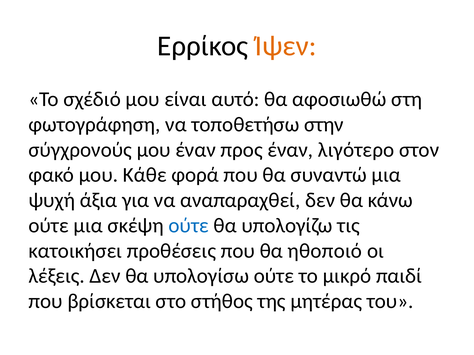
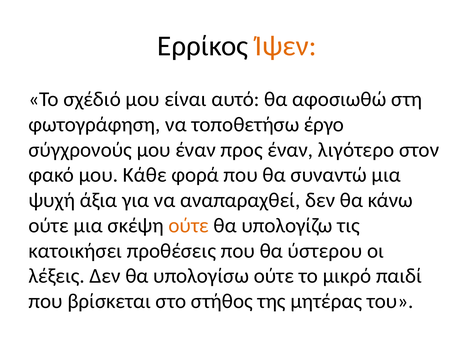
στην: στην -> έργο
ούτε at (189, 226) colour: blue -> orange
ηθοποιό: ηθοποιό -> ύστερου
